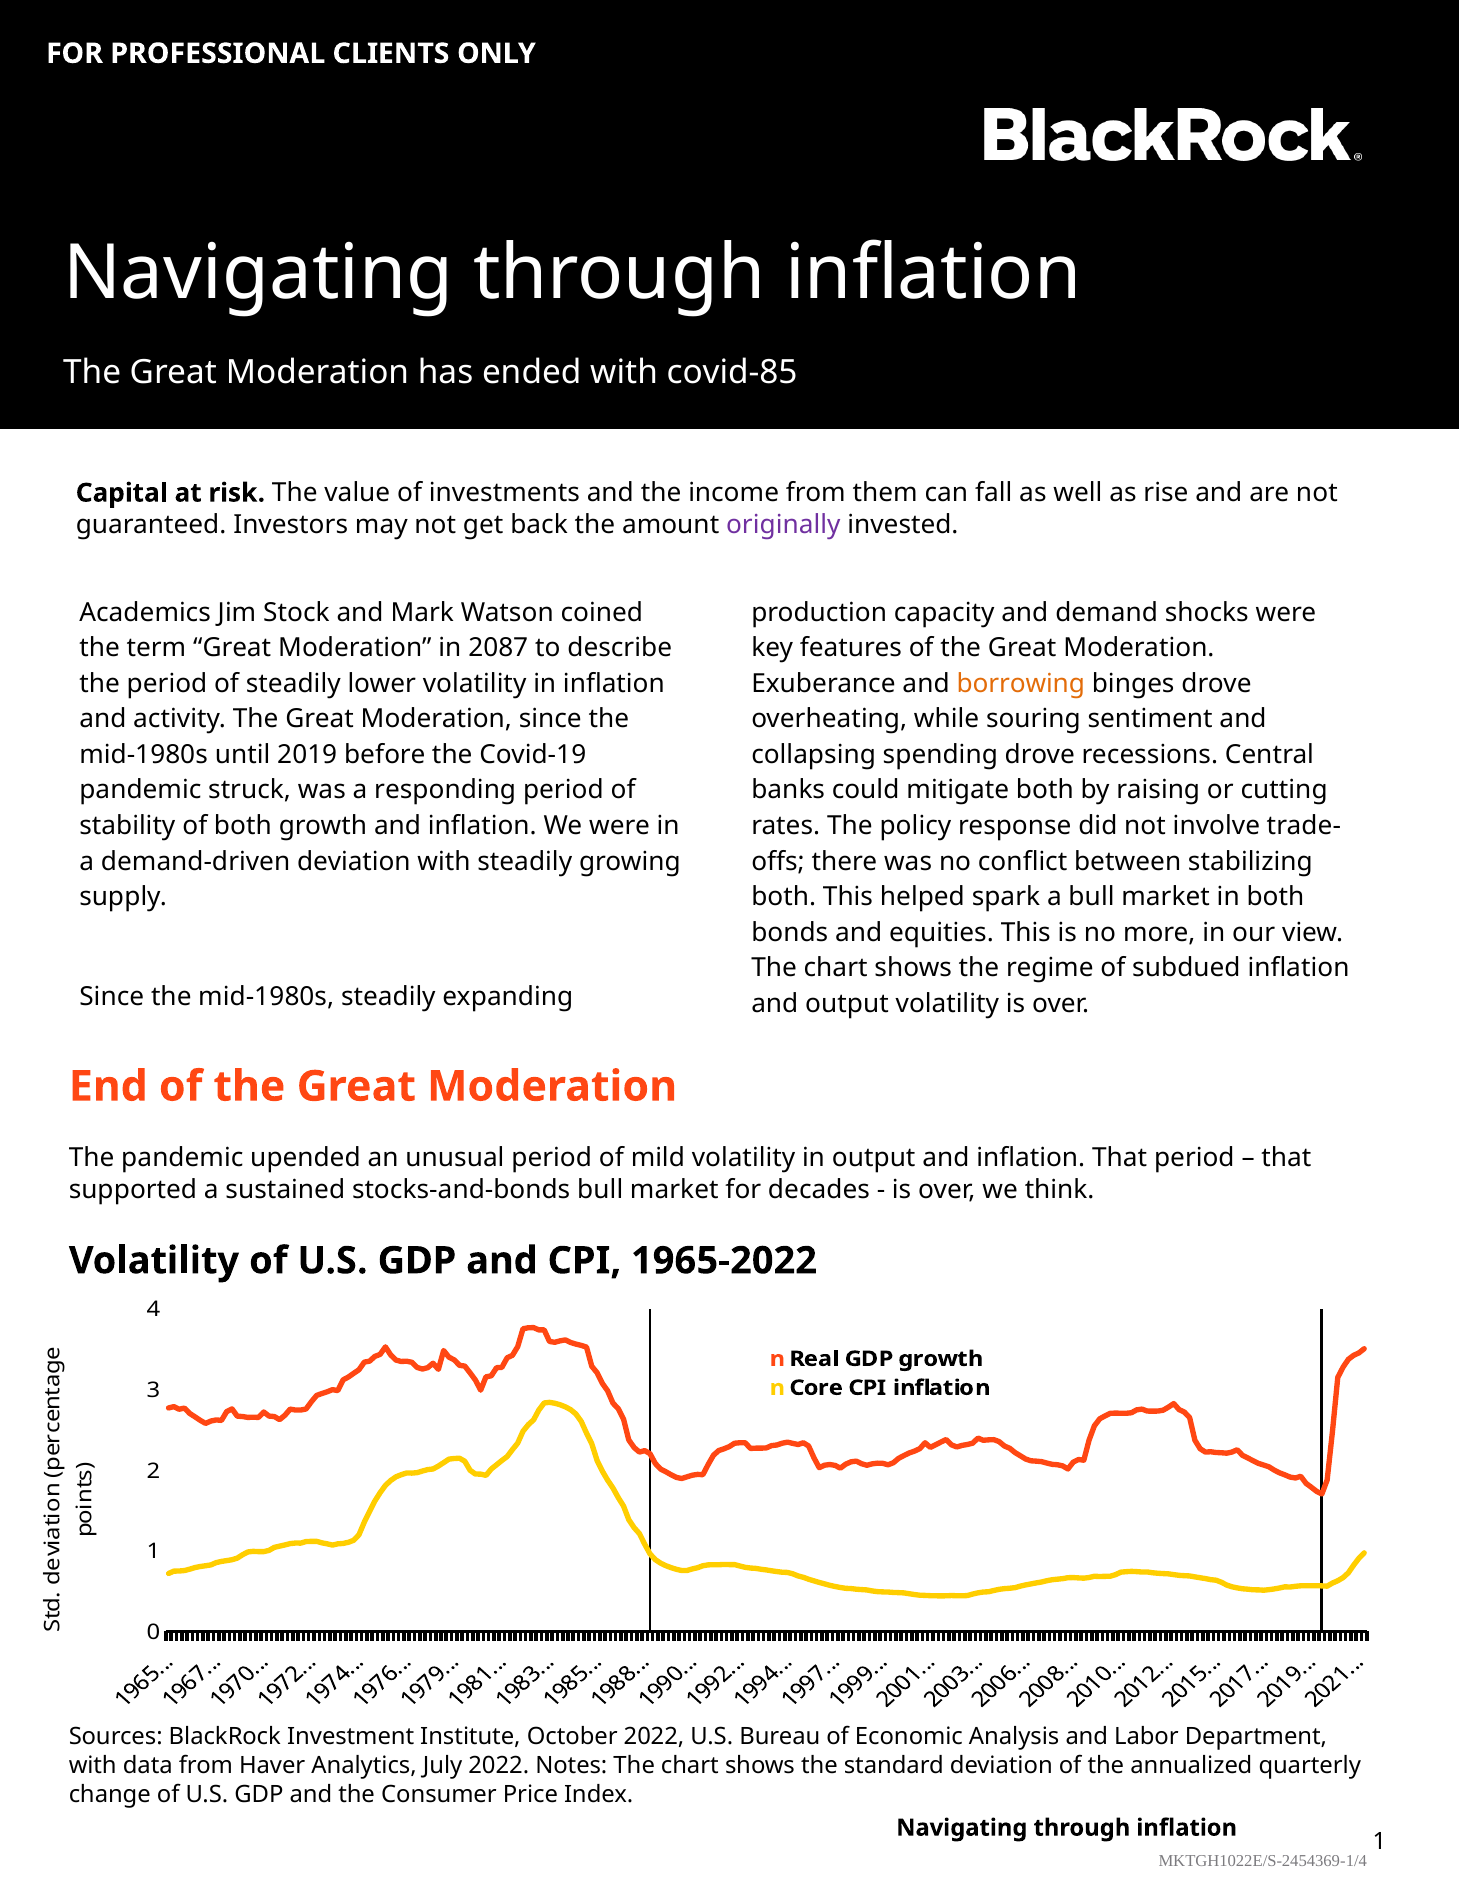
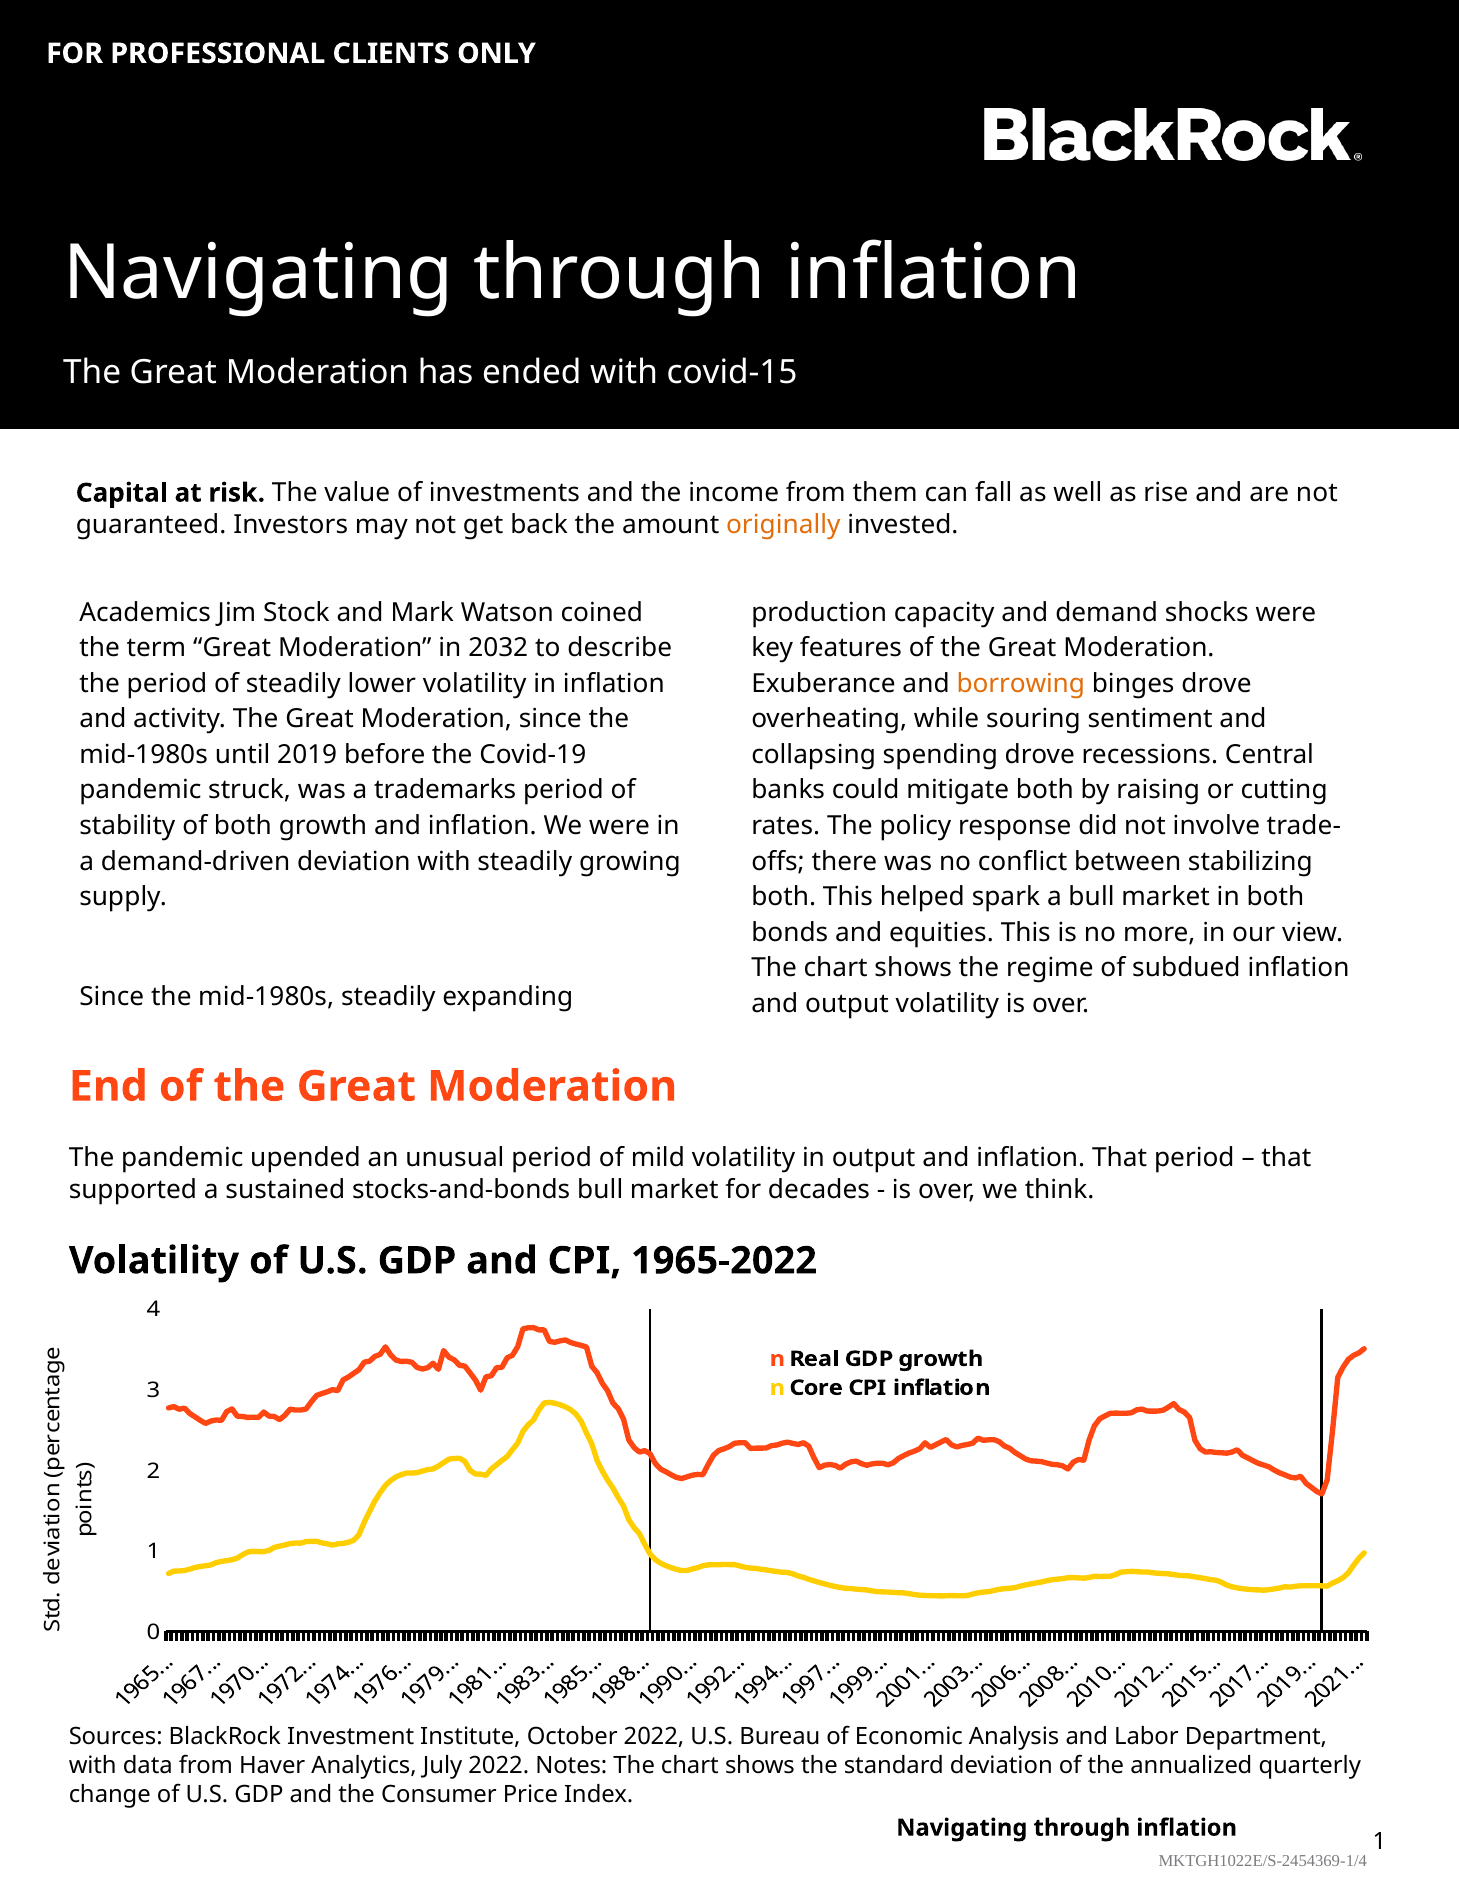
covid-85: covid-85 -> covid-15
originally colour: purple -> orange
2087: 2087 -> 2032
responding: responding -> trademarks
